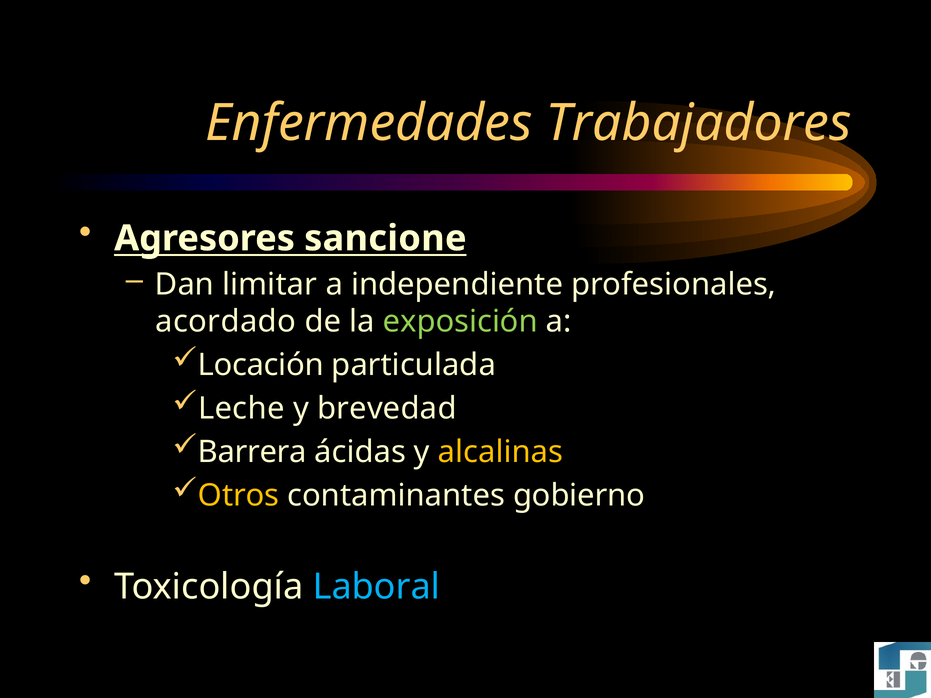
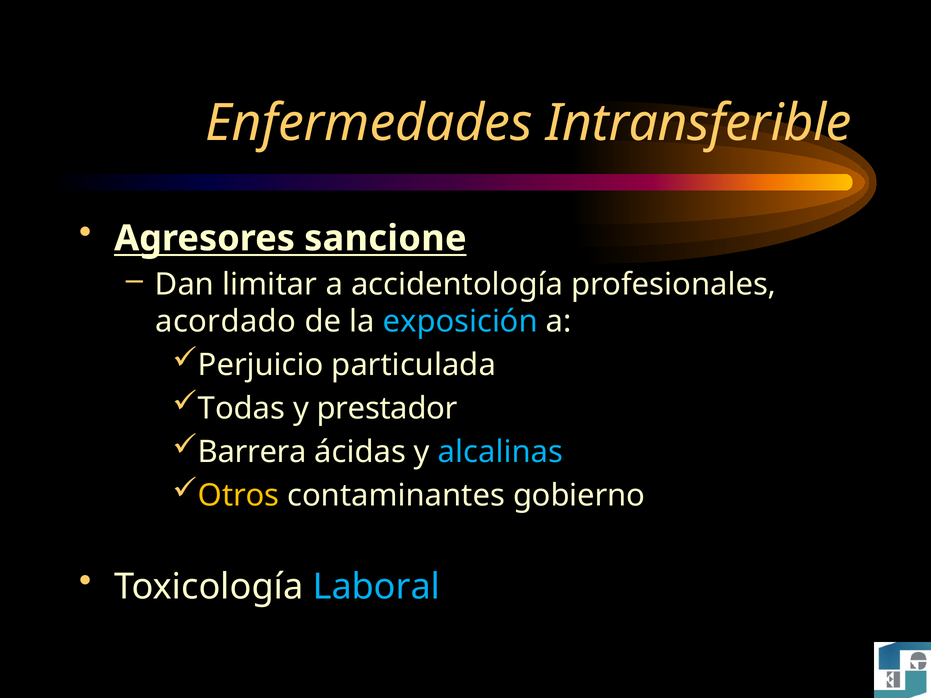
Trabajadores: Trabajadores -> Intransferible
independiente: independiente -> accidentología
exposición colour: light green -> light blue
Locación: Locación -> Perjuicio
Leche: Leche -> Todas
brevedad: brevedad -> prestador
alcalinas colour: yellow -> light blue
